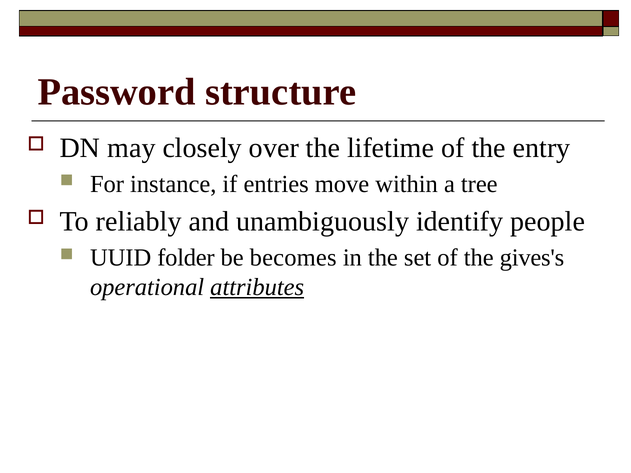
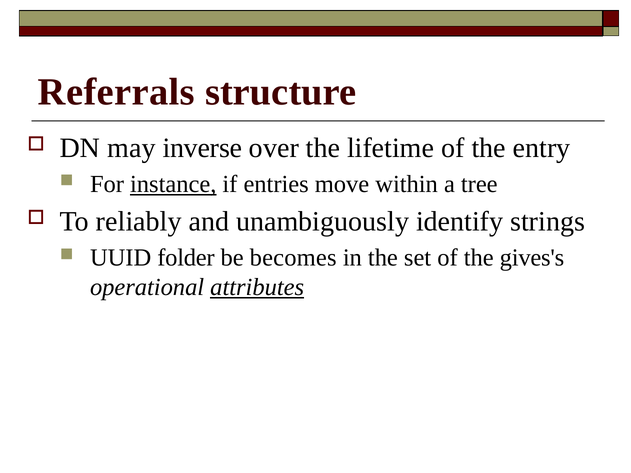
Password: Password -> Referrals
closely: closely -> inverse
instance underline: none -> present
people: people -> strings
